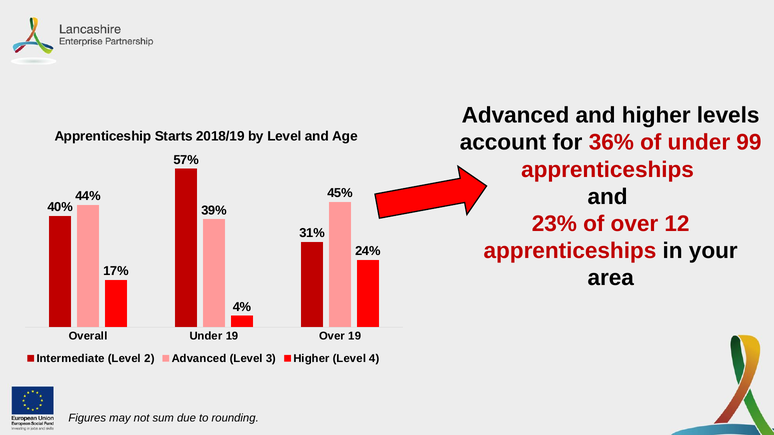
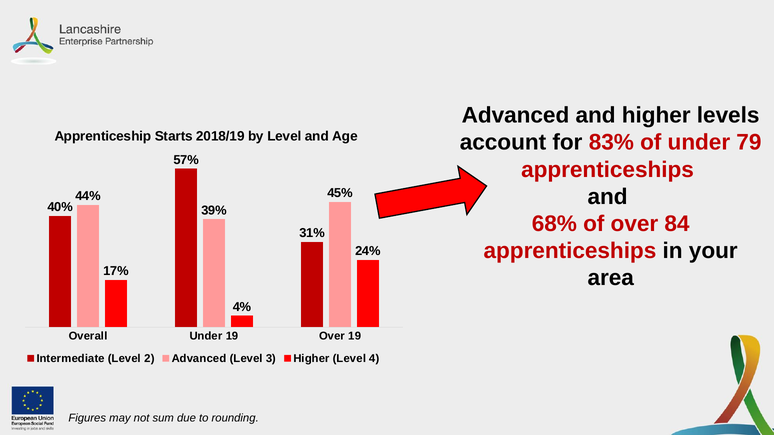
36%: 36% -> 83%
99: 99 -> 79
23%: 23% -> 68%
12: 12 -> 84
